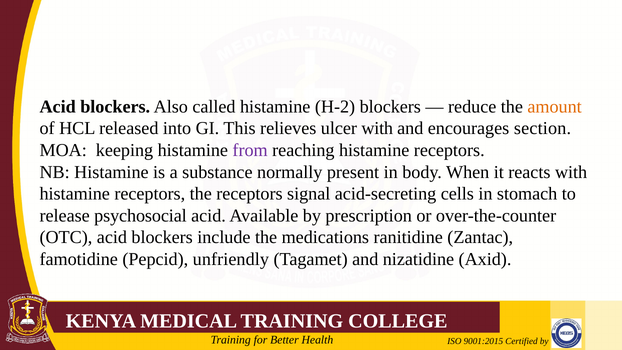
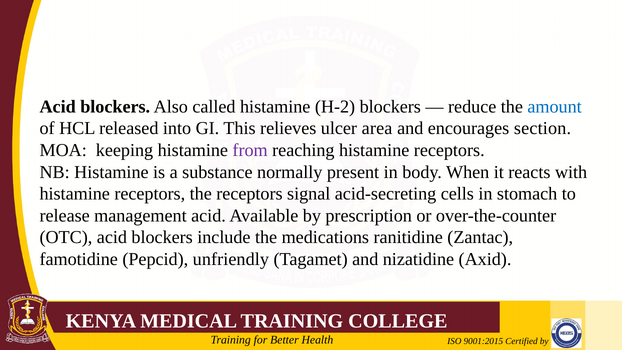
amount colour: orange -> blue
ulcer with: with -> area
psychosocial: psychosocial -> management
